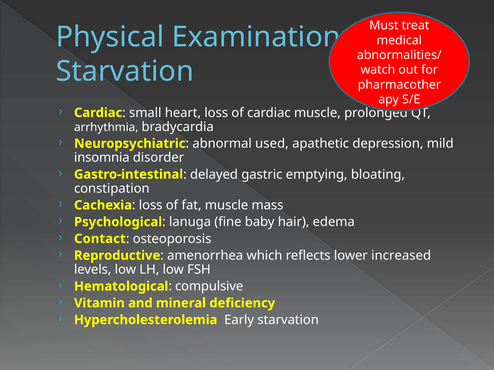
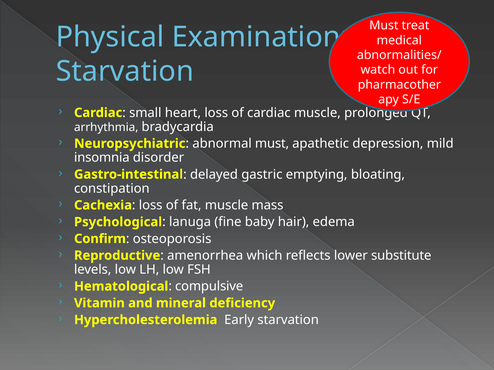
abnormal used: used -> must
Contact: Contact -> Confirm
increased: increased -> substitute
